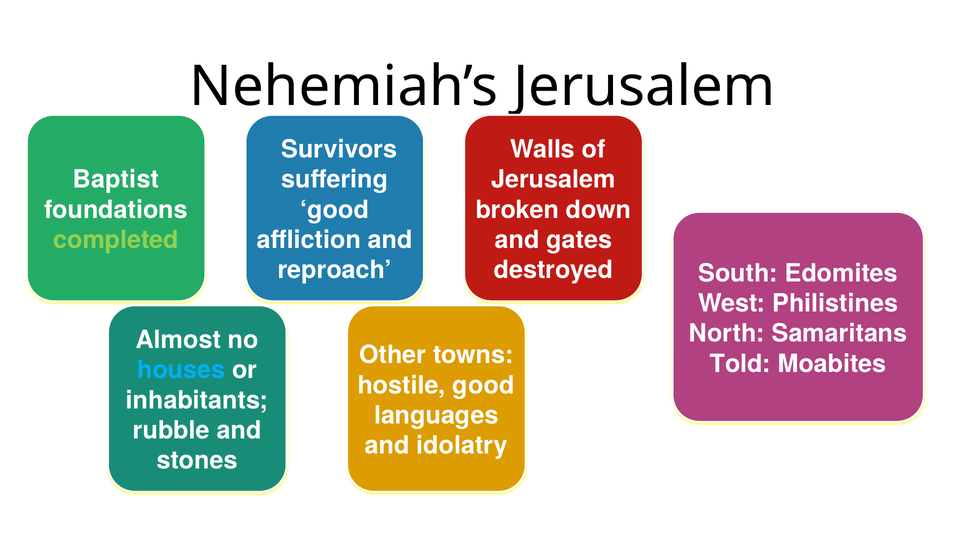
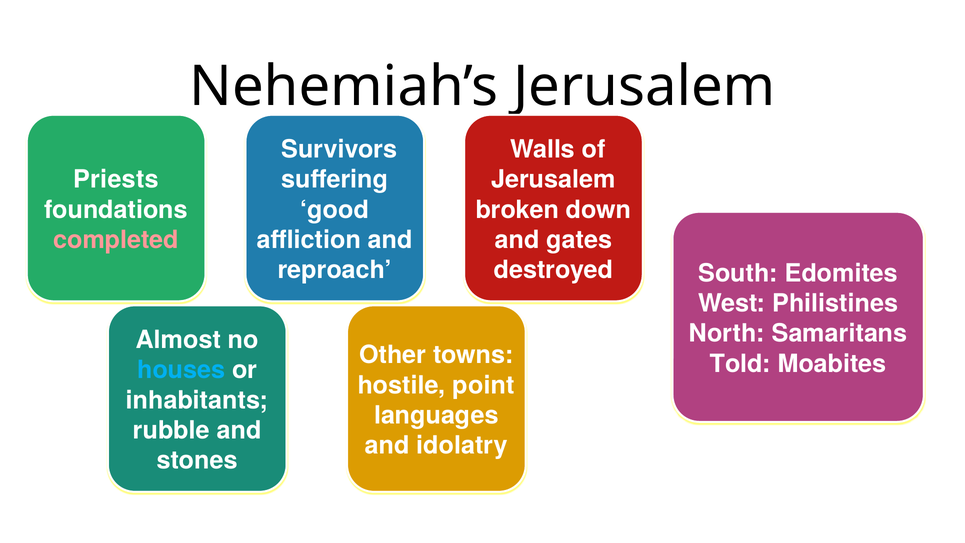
Baptist: Baptist -> Priests
completed colour: light green -> pink
hostile good: good -> point
